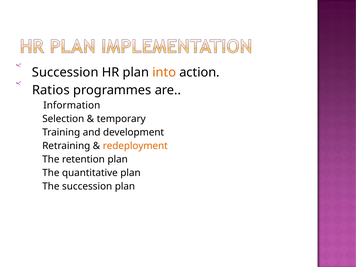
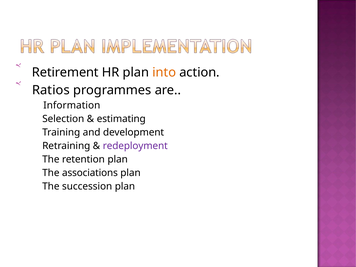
Succession at (65, 72): Succession -> Retirement
temporary: temporary -> estimating
redeployment colour: orange -> purple
quantitative: quantitative -> associations
